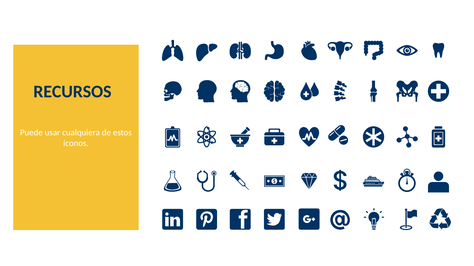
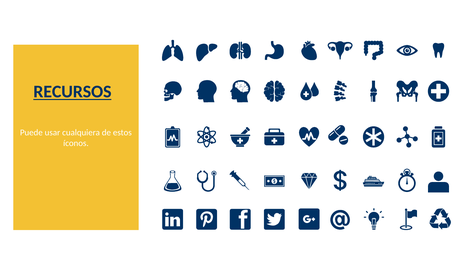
RECURSOS underline: none -> present
